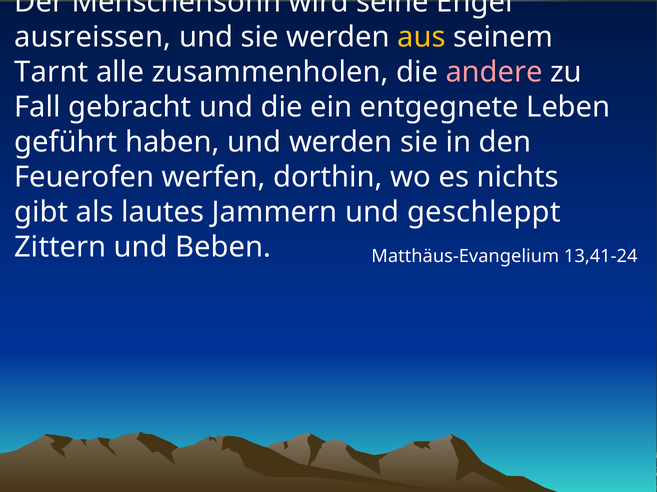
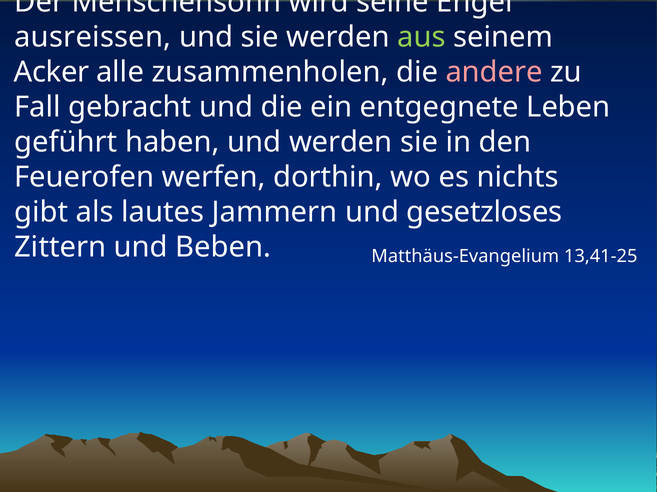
aus colour: yellow -> light green
Tarnt: Tarnt -> Acker
geschleppt: geschleppt -> gesetzloses
13,41-24: 13,41-24 -> 13,41-25
